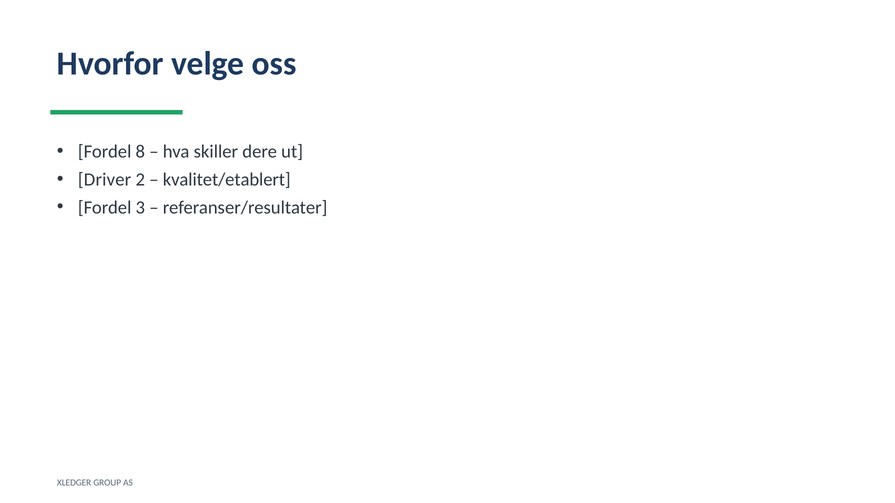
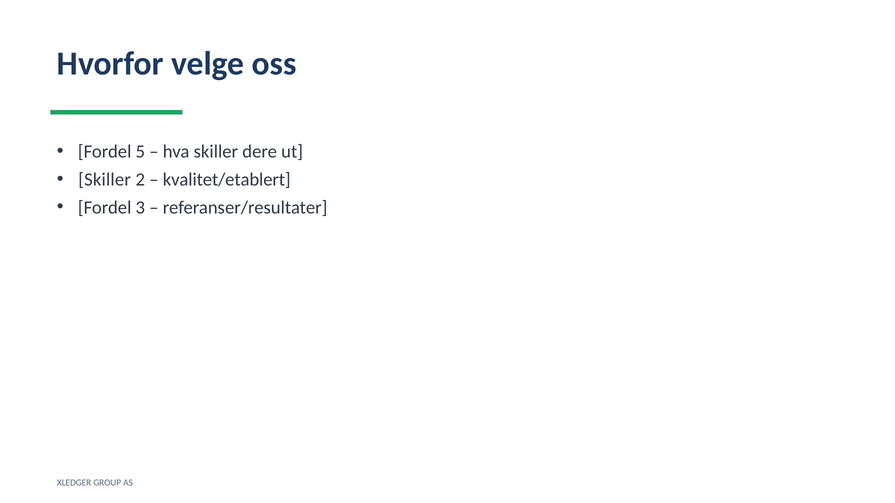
8: 8 -> 5
Driver at (105, 180): Driver -> Skiller
